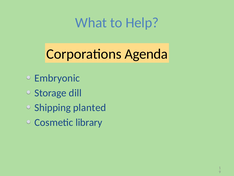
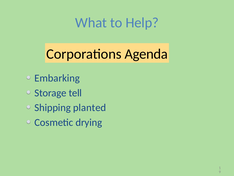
Embryonic: Embryonic -> Embarking
dill: dill -> tell
library: library -> drying
